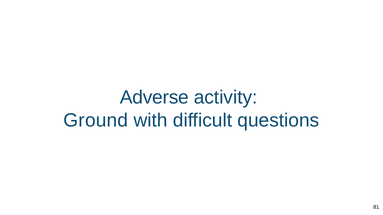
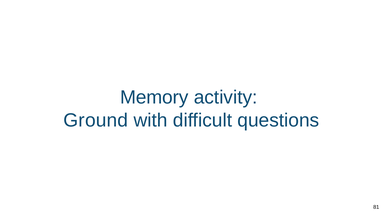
Adverse: Adverse -> Memory
